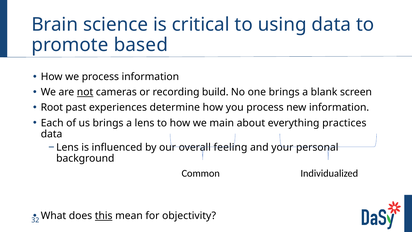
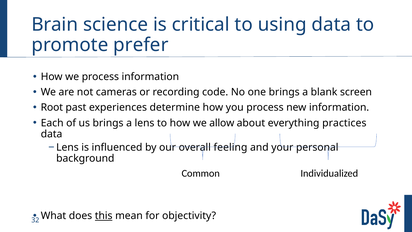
based: based -> prefer
not underline: present -> none
build: build -> code
main: main -> allow
